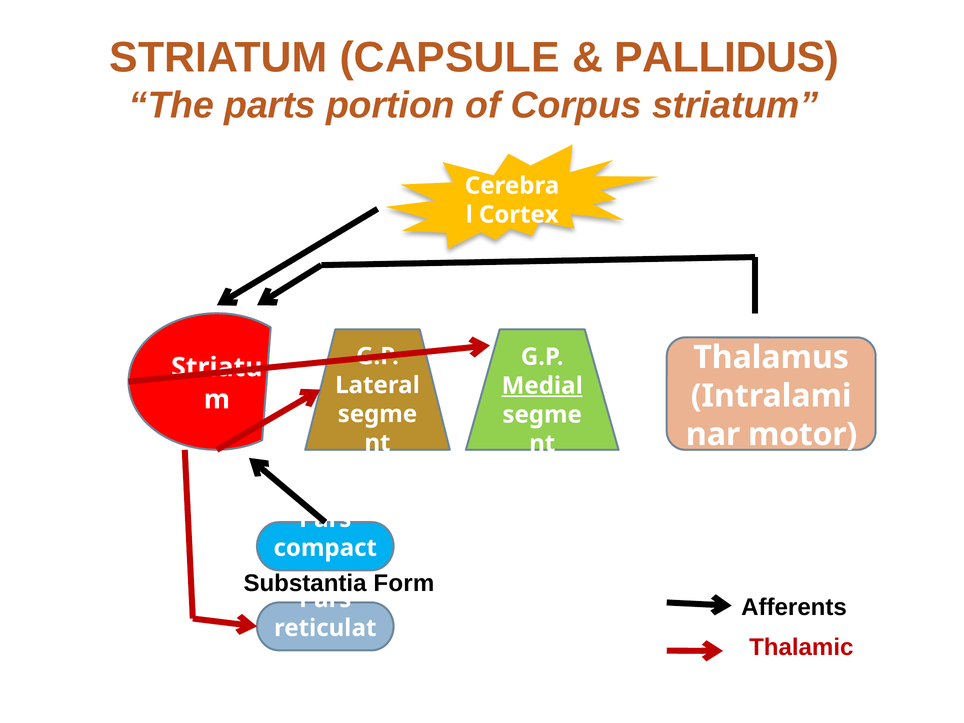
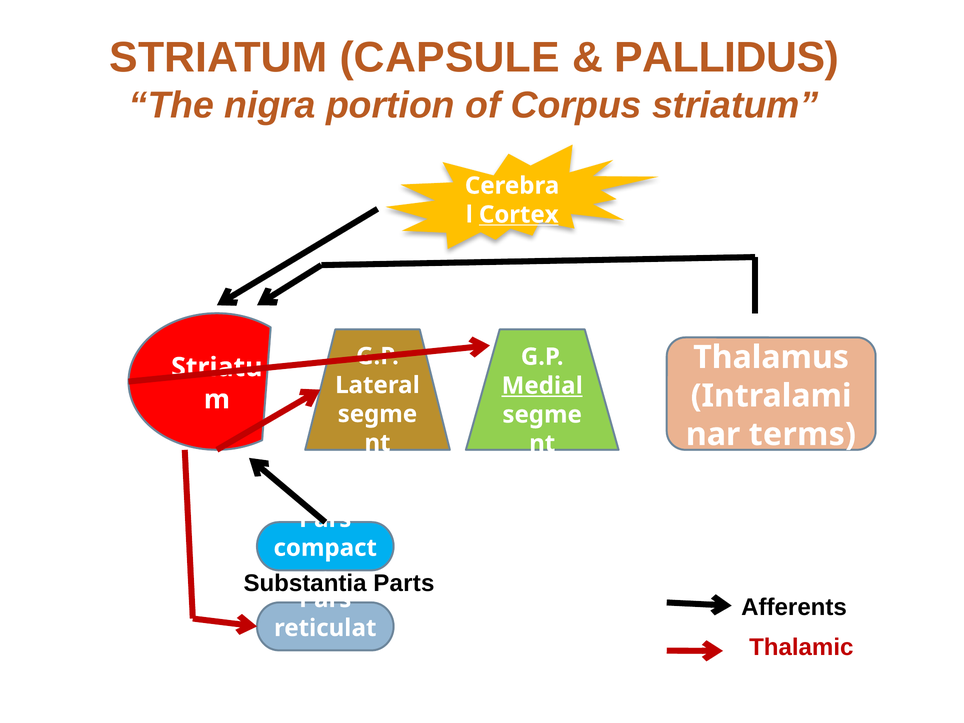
parts: parts -> nigra
Cortex underline: none -> present
motor: motor -> terms
Form: Form -> Parts
